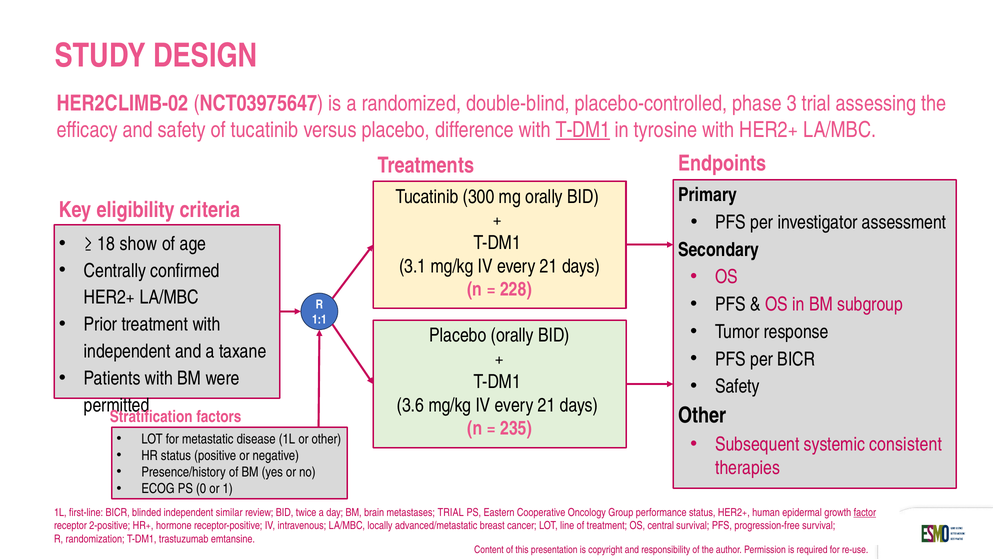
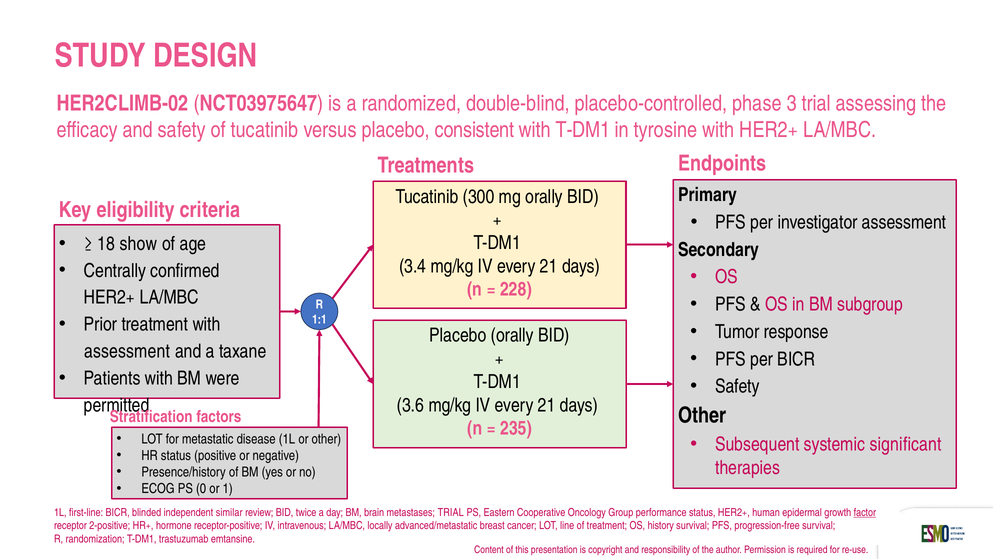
difference: difference -> consistent
T-DM1 at (583, 130) underline: present -> none
3.1: 3.1 -> 3.4
independent at (127, 351): independent -> assessment
consistent: consistent -> significant
central: central -> history
